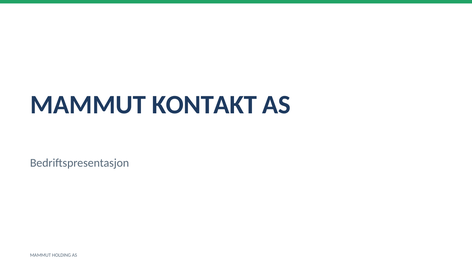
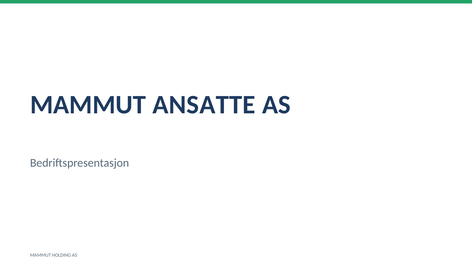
KONTAKT: KONTAKT -> ANSATTE
